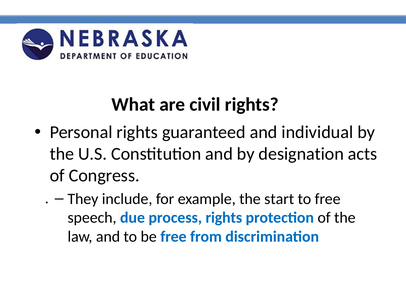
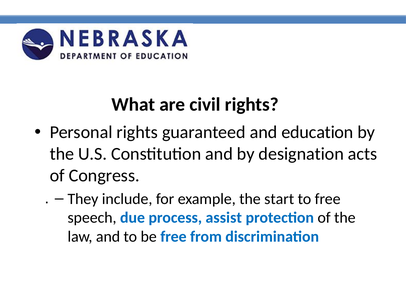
individual: individual -> education
process rights: rights -> assist
